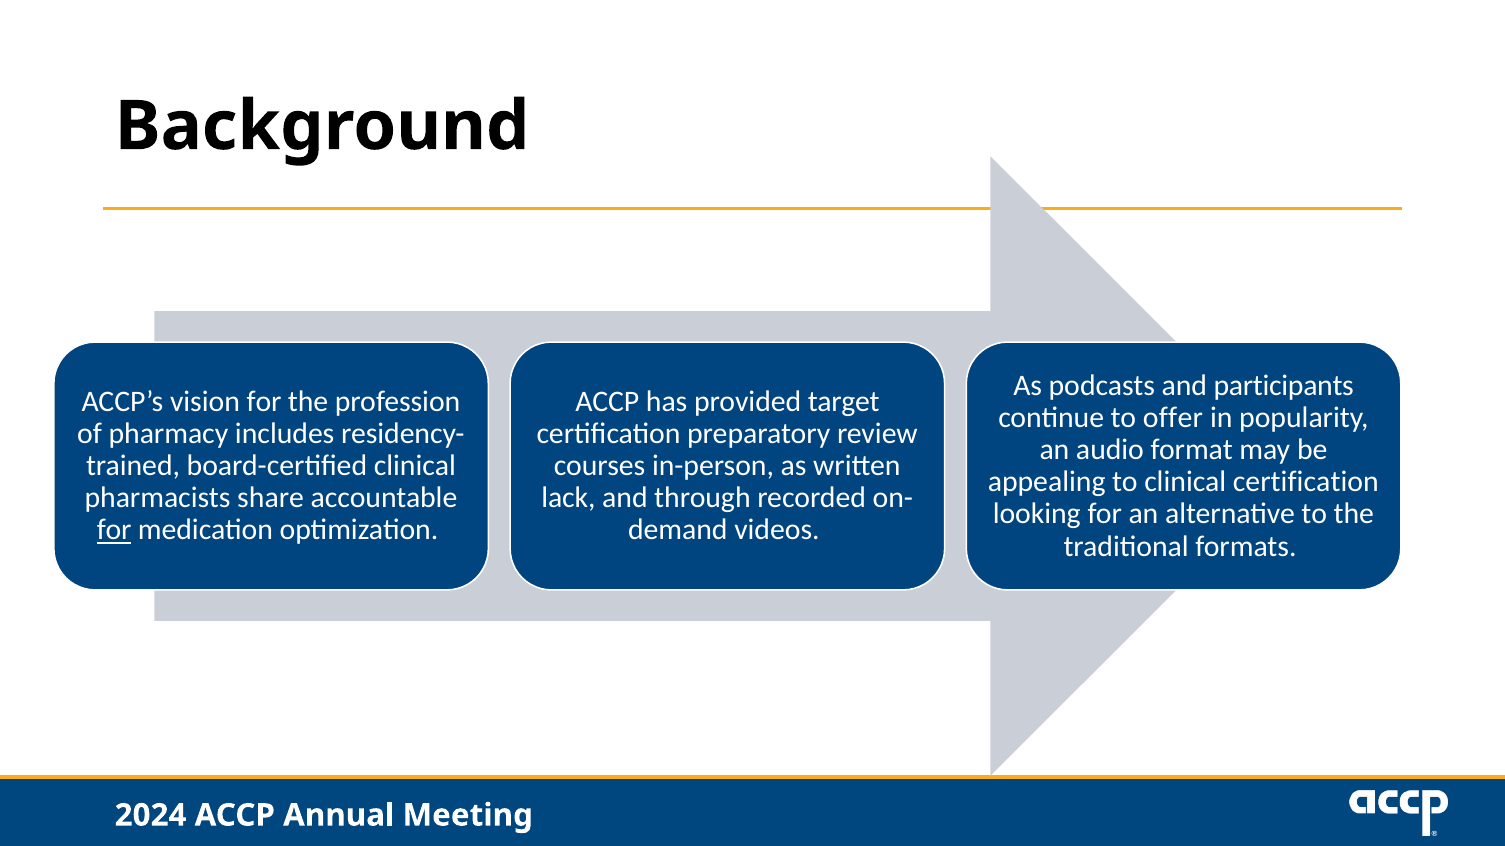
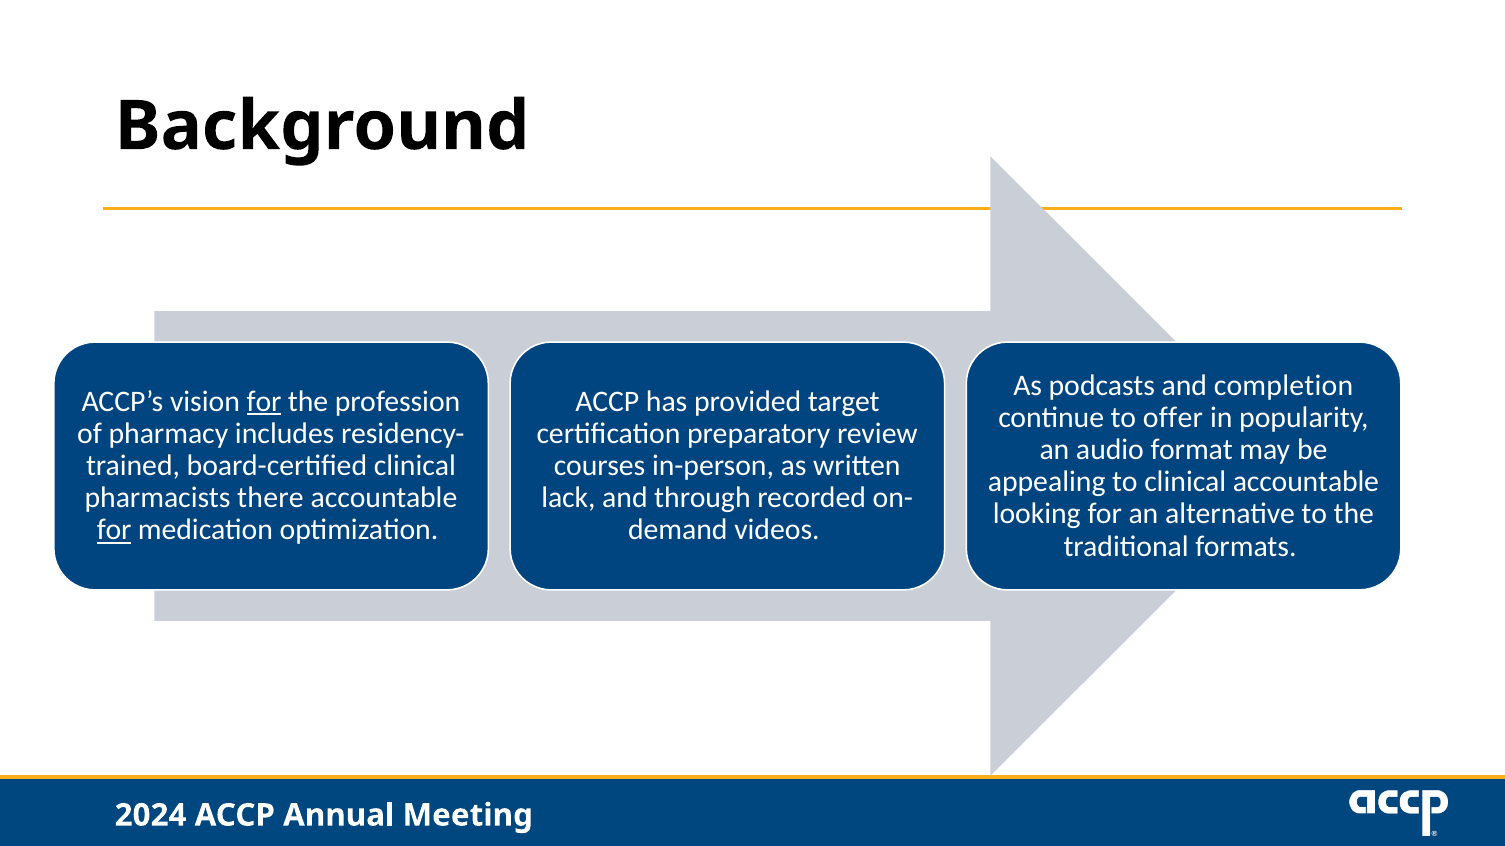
participants: participants -> completion
for at (264, 402) underline: none -> present
clinical certification: certification -> accountable
share: share -> there
